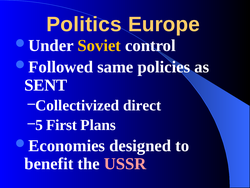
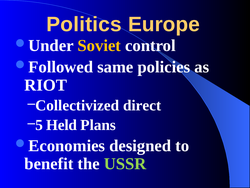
SENT: SENT -> RIOT
First: First -> Held
USSR colour: pink -> light green
